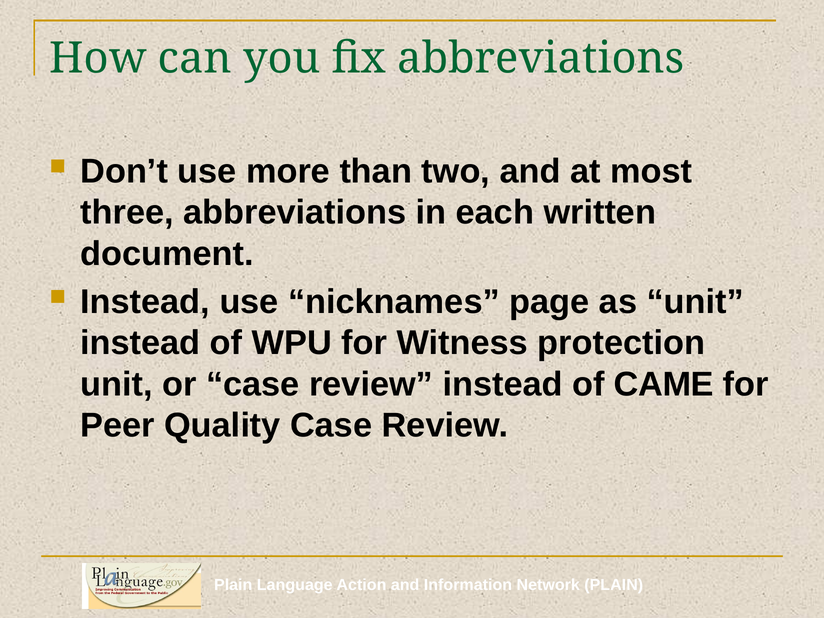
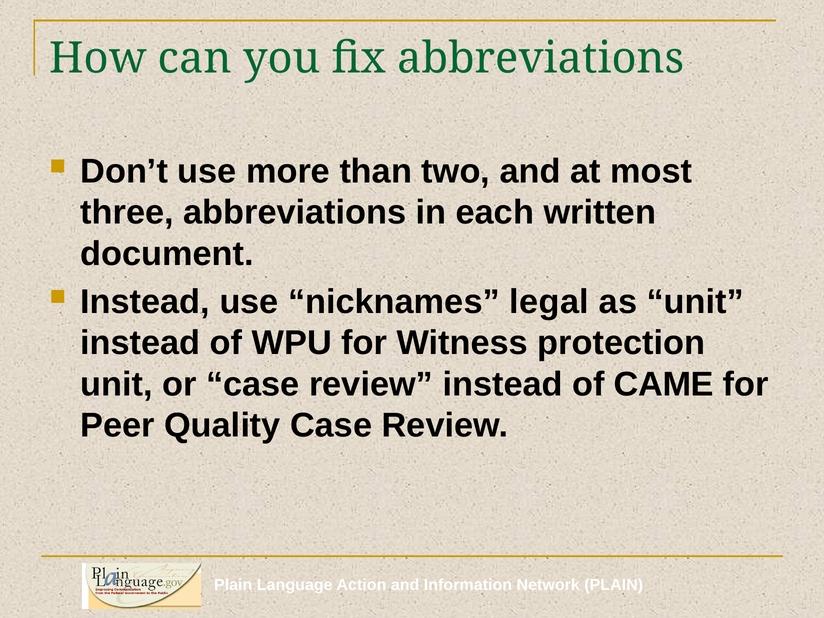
page: page -> legal
